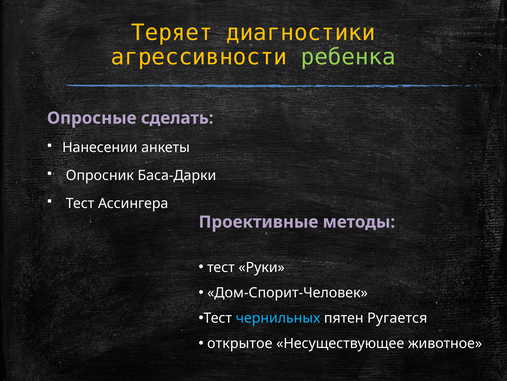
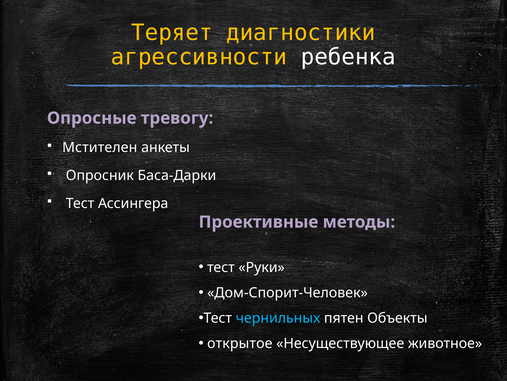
ребенка colour: light green -> white
сделать: сделать -> тревогу
Нанесении: Нанесении -> Мстителен
Ругается: Ругается -> Объекты
